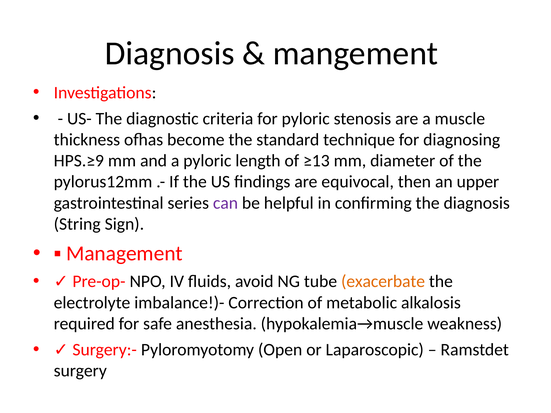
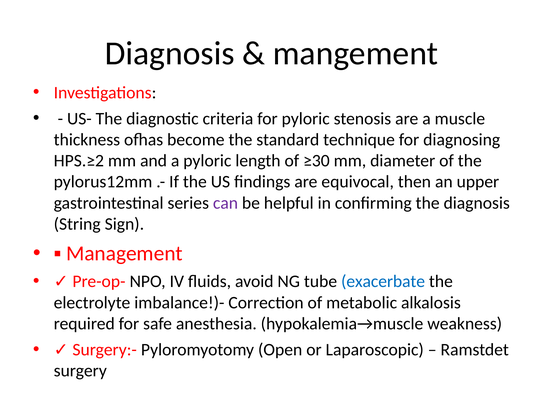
HPS.≥9: HPS.≥9 -> HPS.≥2
≥13: ≥13 -> ≥30
exacerbate colour: orange -> blue
